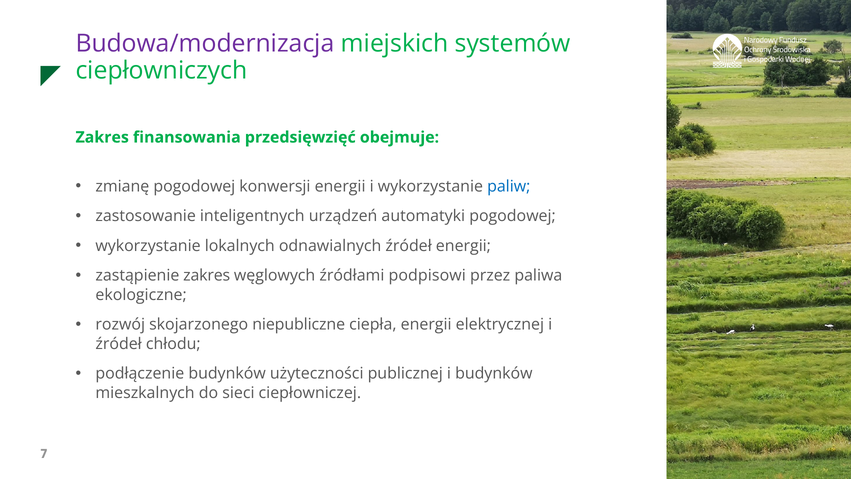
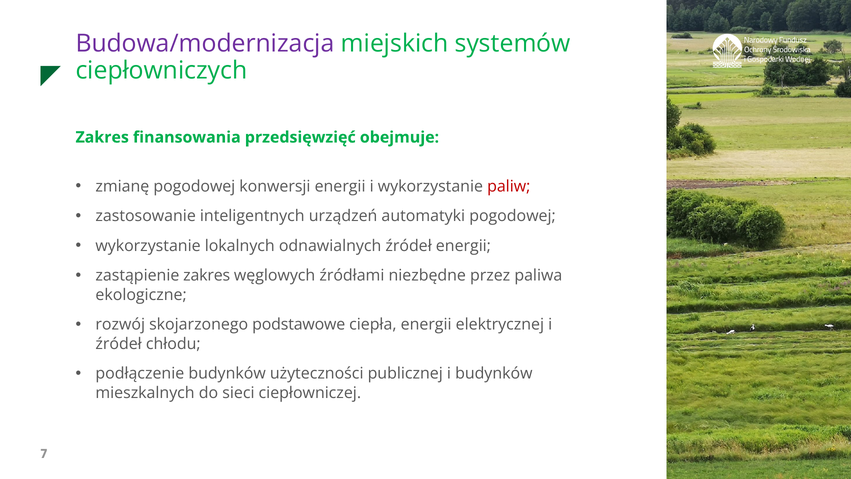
paliw colour: blue -> red
podpisowi: podpisowi -> niezbędne
niepubliczne: niepubliczne -> podstawowe
